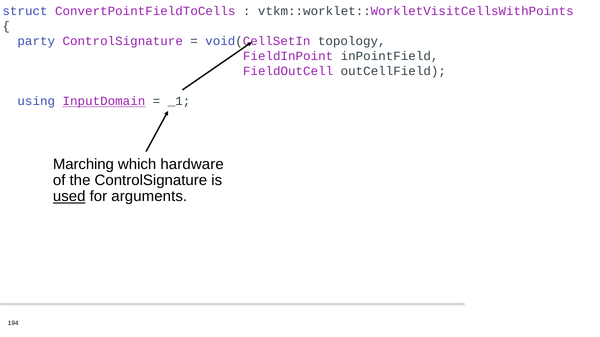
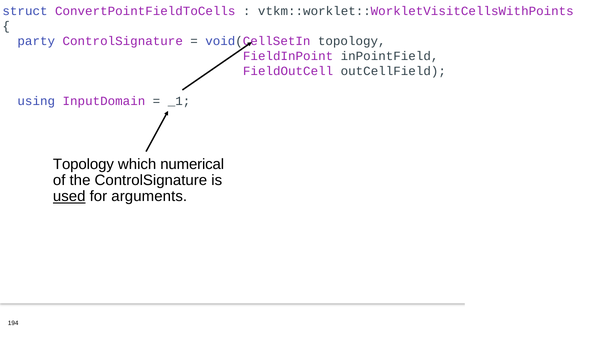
InputDomain underline: present -> none
Marching at (83, 164): Marching -> Topology
hardware: hardware -> numerical
